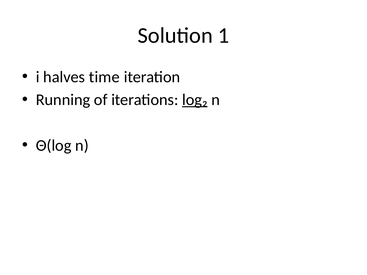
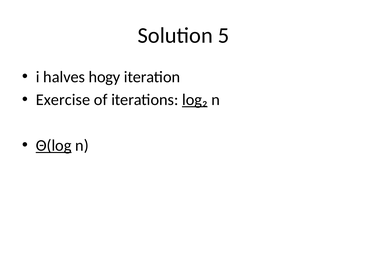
1: 1 -> 5
time: time -> hogy
Running: Running -> Exercise
Θ(log underline: none -> present
